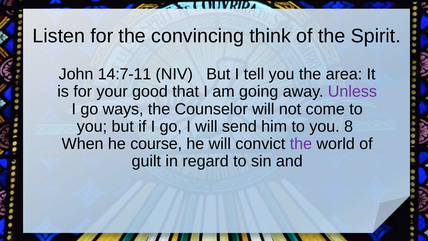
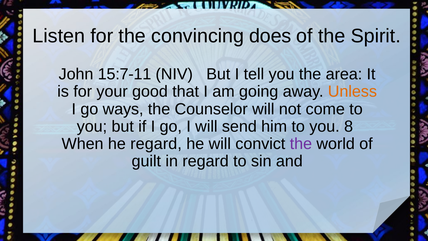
think: think -> does
14:7-11: 14:7-11 -> 15:7-11
Unless colour: purple -> orange
he course: course -> regard
